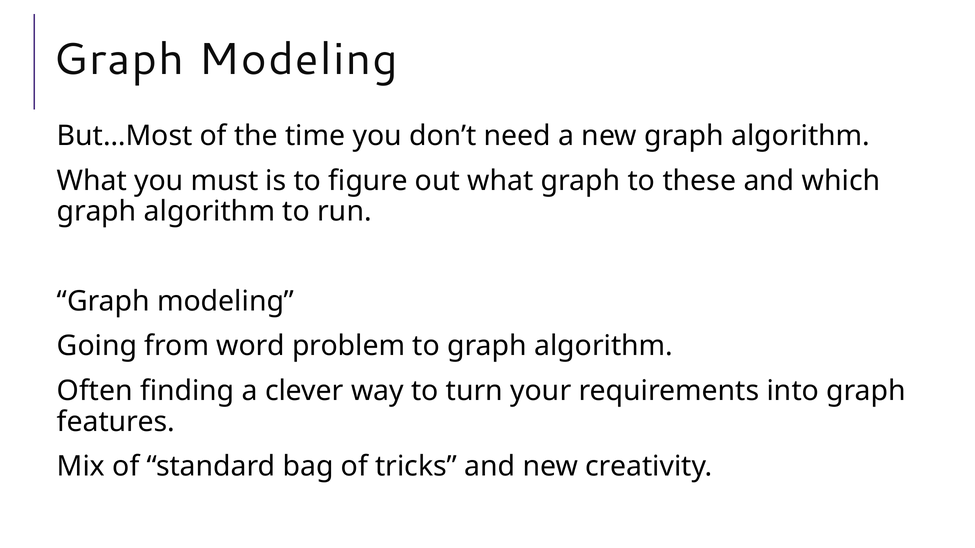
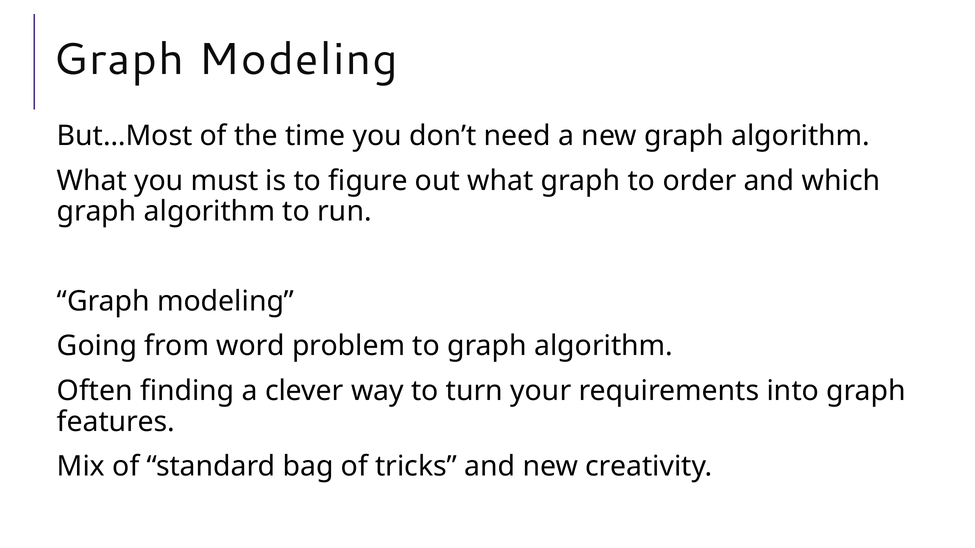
these: these -> order
